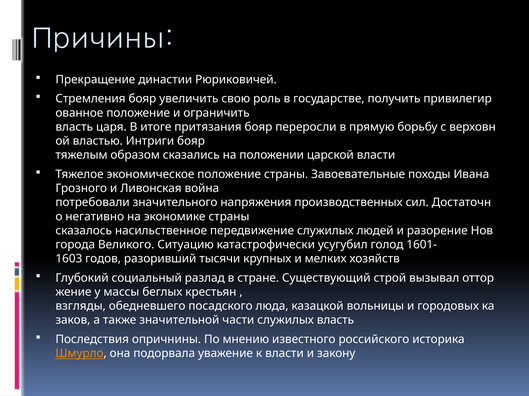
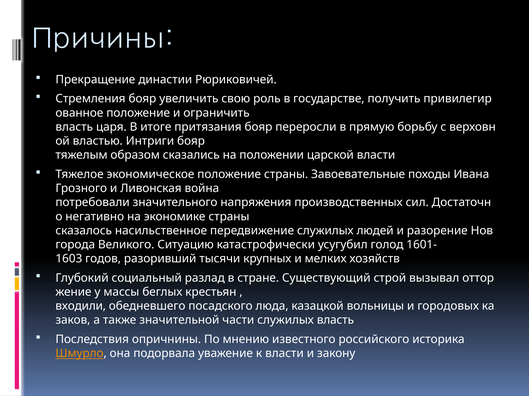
взгляды: взгляды -> входили
